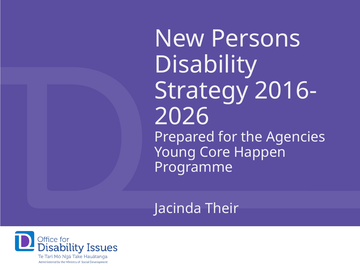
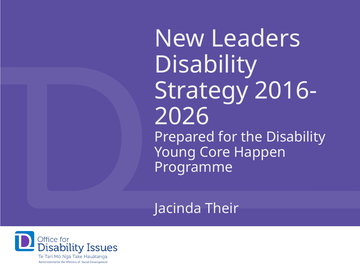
Persons: Persons -> Leaders
the Agencies: Agencies -> Disability
